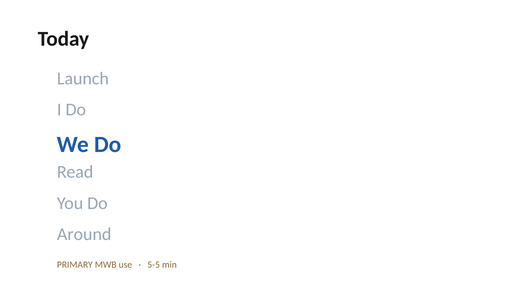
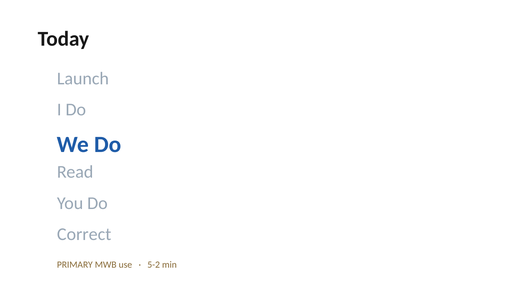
Around: Around -> Correct
5-5: 5-5 -> 5-2
